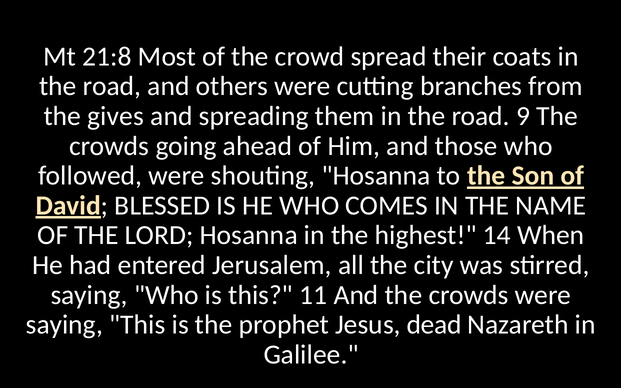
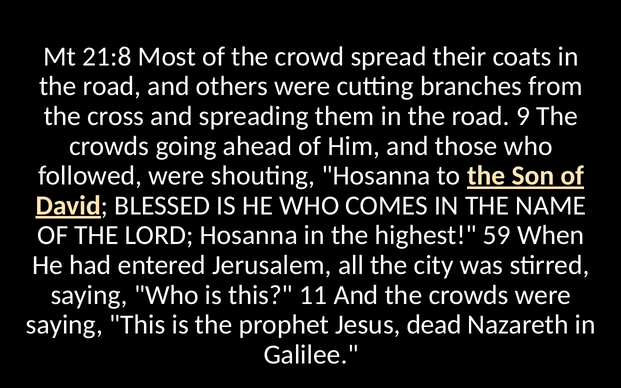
gives: gives -> cross
14: 14 -> 59
